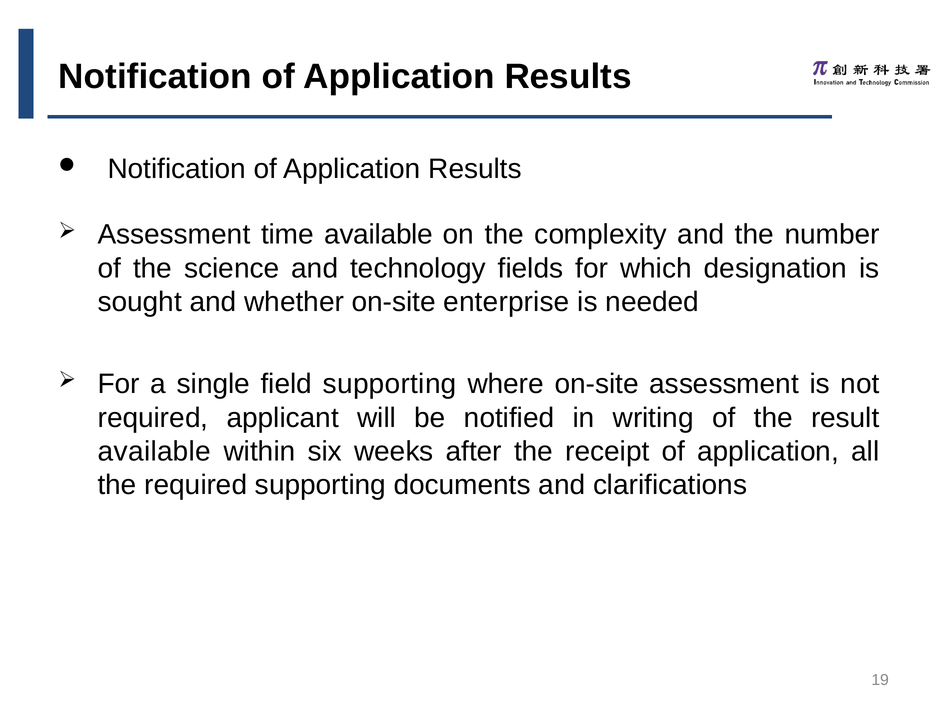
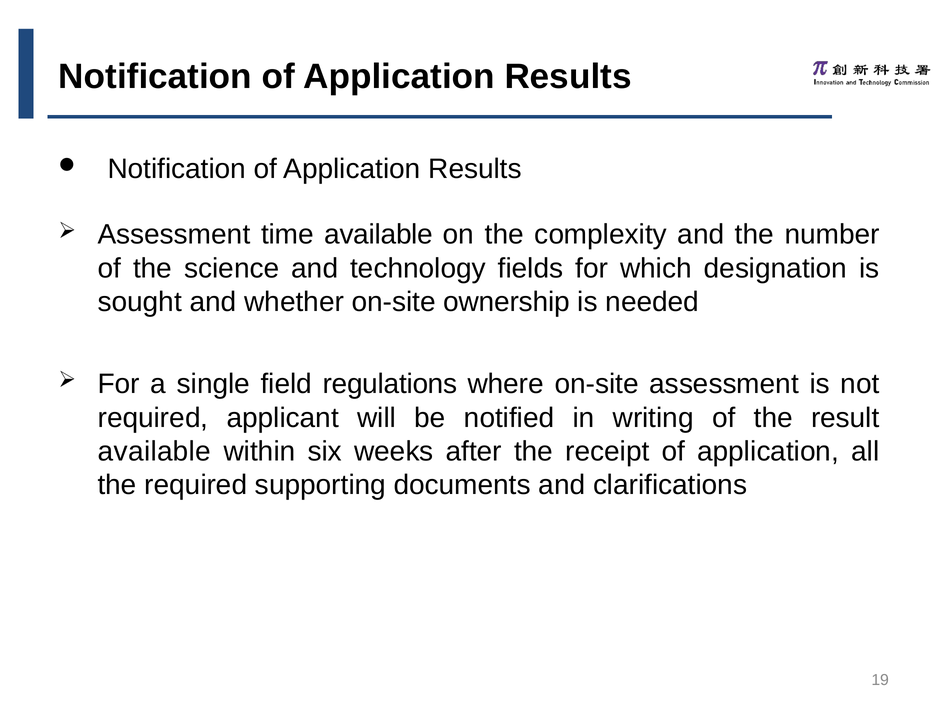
enterprise: enterprise -> ownership
field supporting: supporting -> regulations
